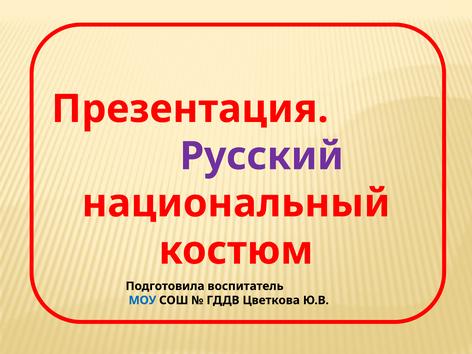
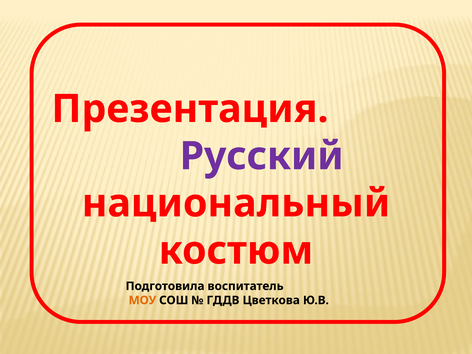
МОУ colour: blue -> orange
